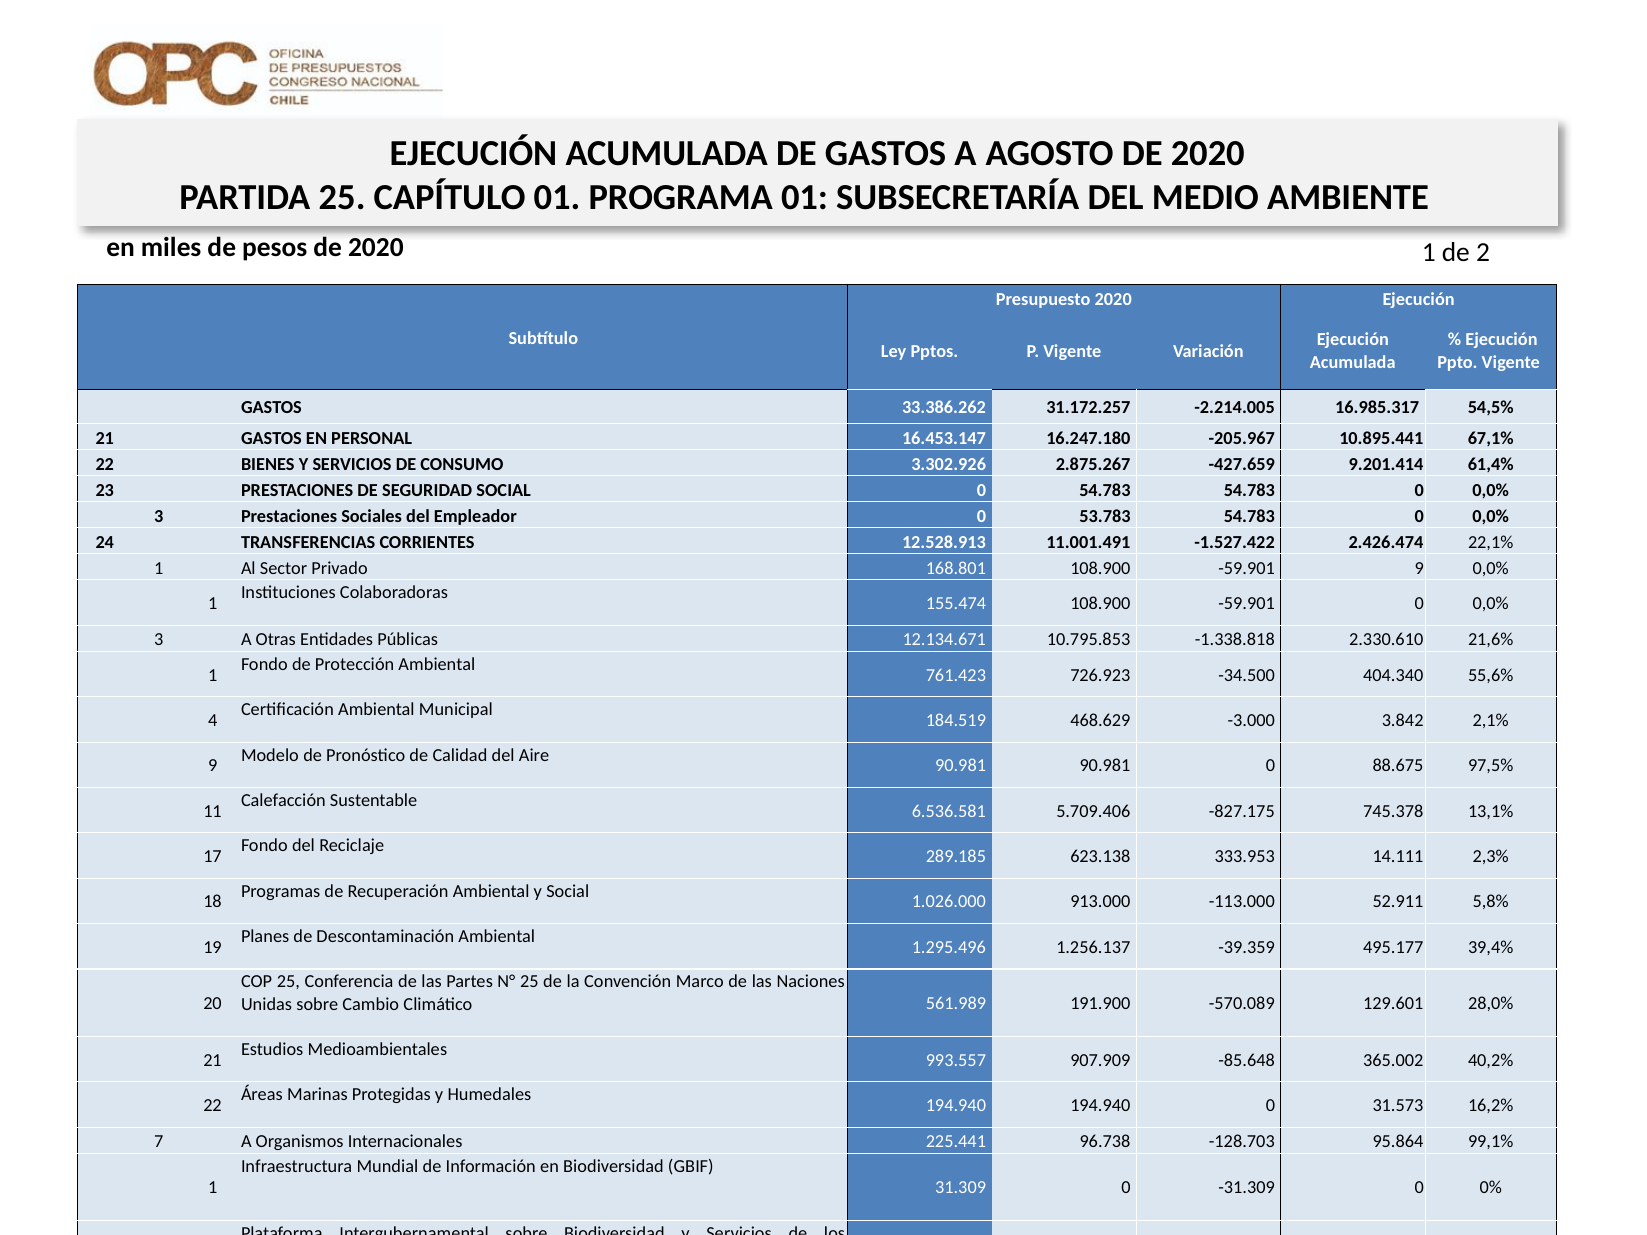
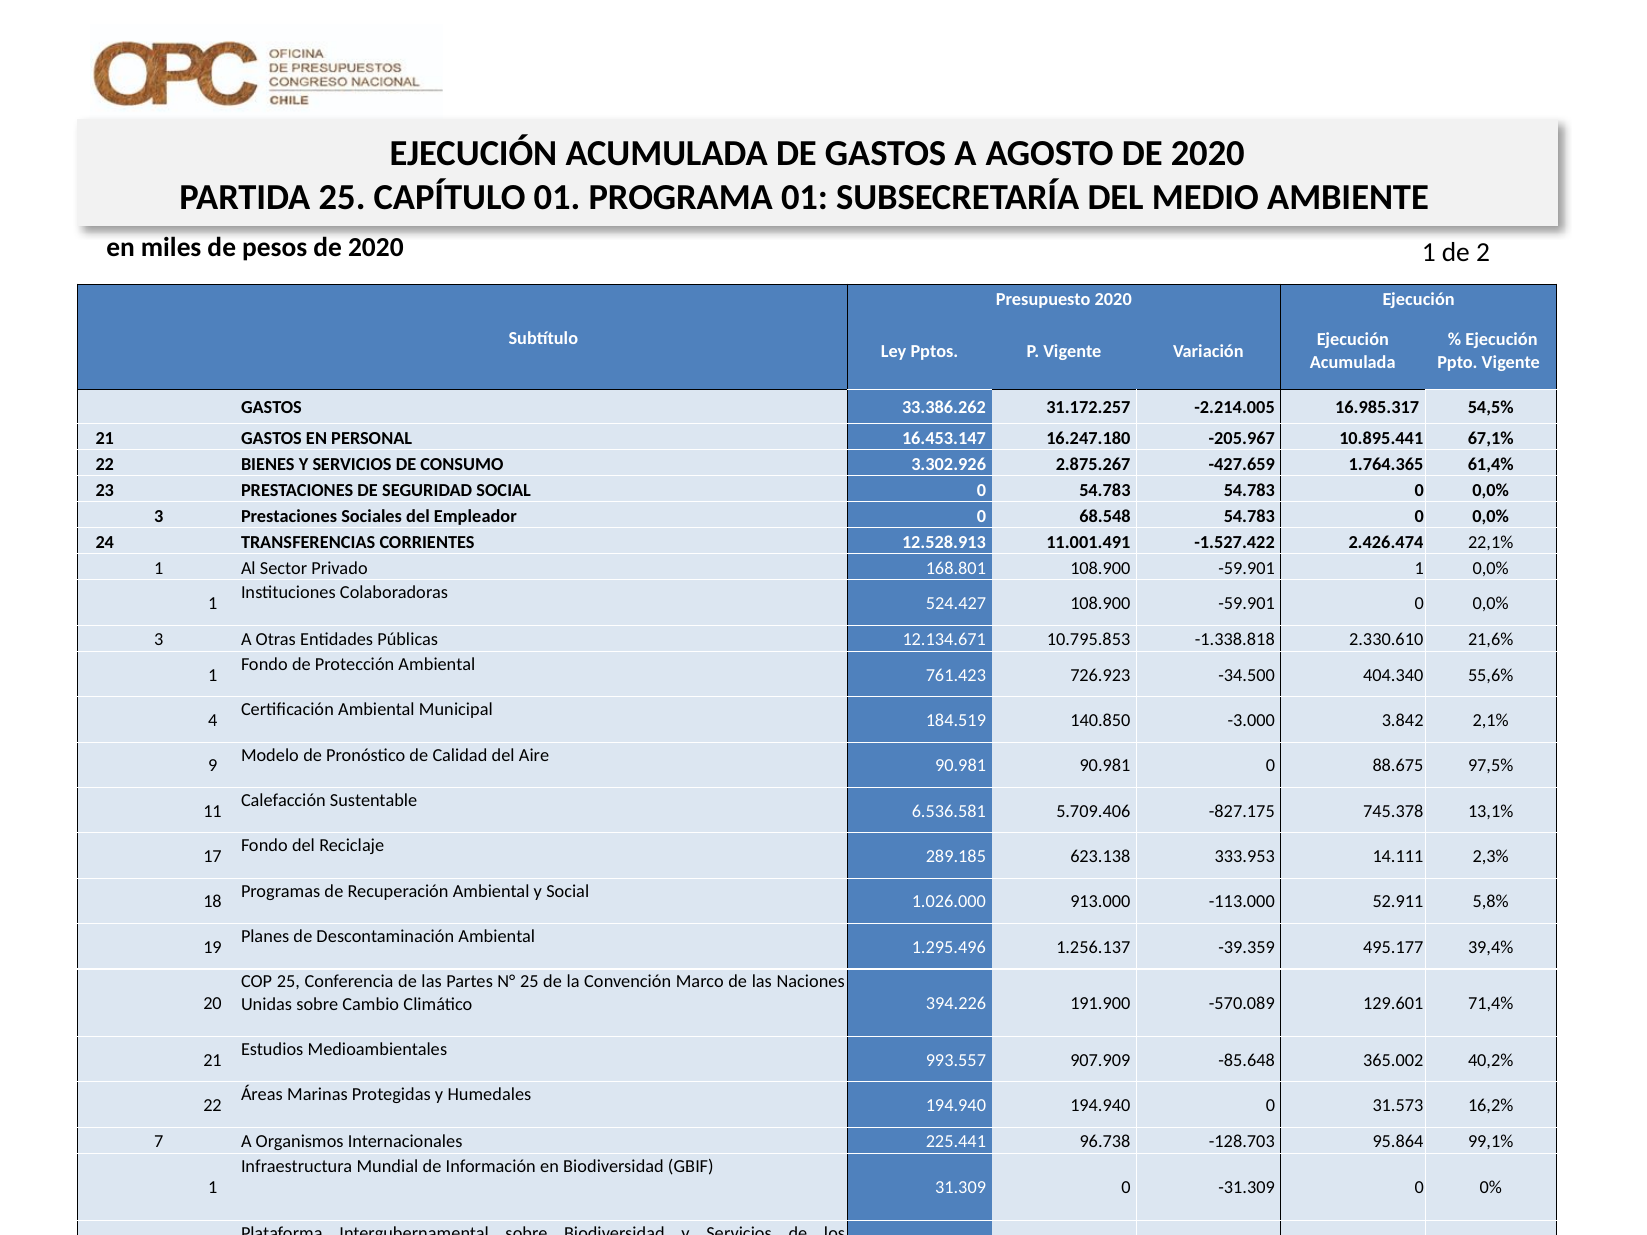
9.201.414: 9.201.414 -> 1.764.365
53.783: 53.783 -> 68.548
-59.901 9: 9 -> 1
155.474: 155.474 -> 524.427
468.629: 468.629 -> 140.850
561.989: 561.989 -> 394.226
28,0%: 28,0% -> 71,4%
